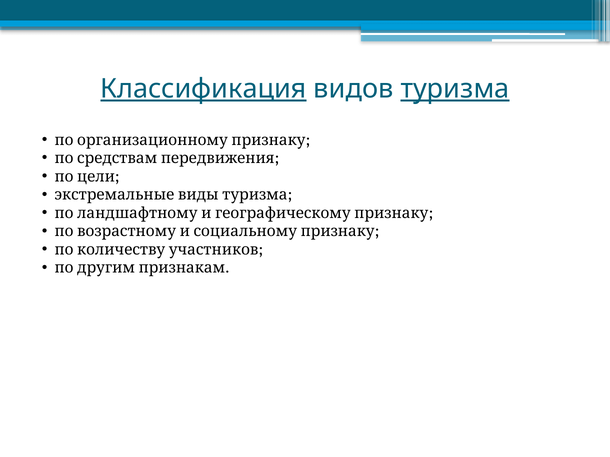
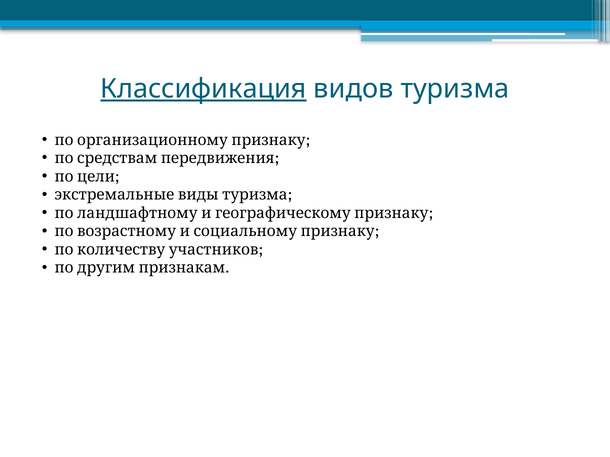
туризма underline: present -> none
